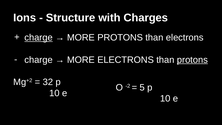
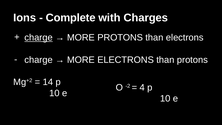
Structure: Structure -> Complete
protons at (192, 60) underline: present -> none
32: 32 -> 14
5: 5 -> 4
